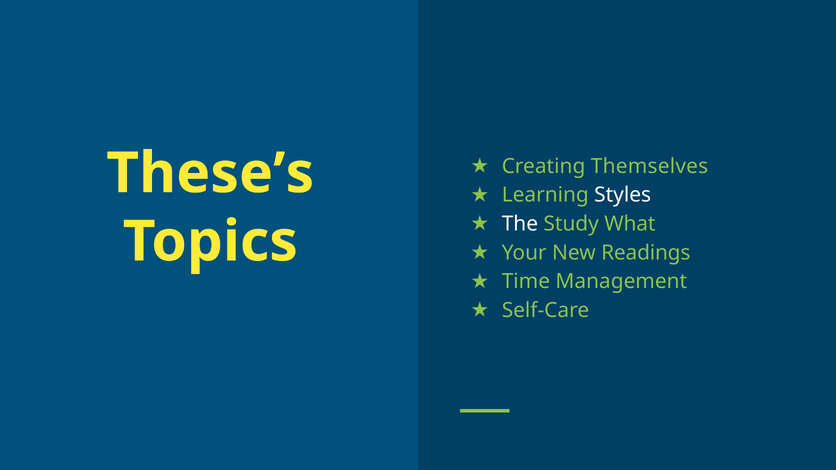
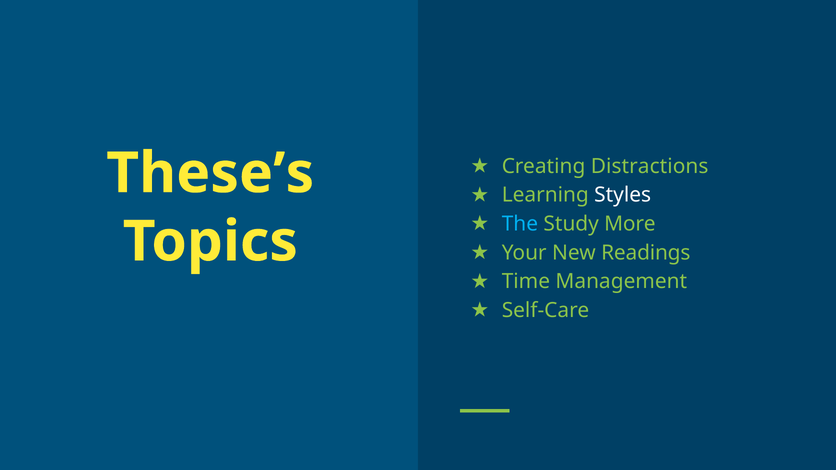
Themselves: Themselves -> Distractions
The colour: white -> light blue
What: What -> More
